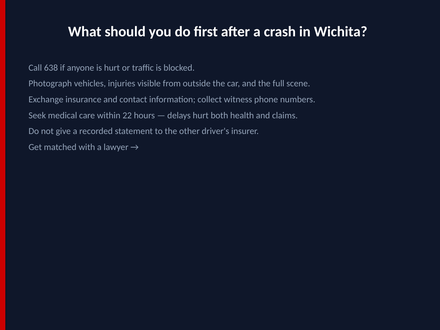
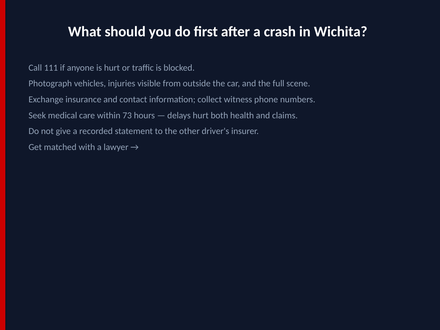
638: 638 -> 111
22: 22 -> 73
